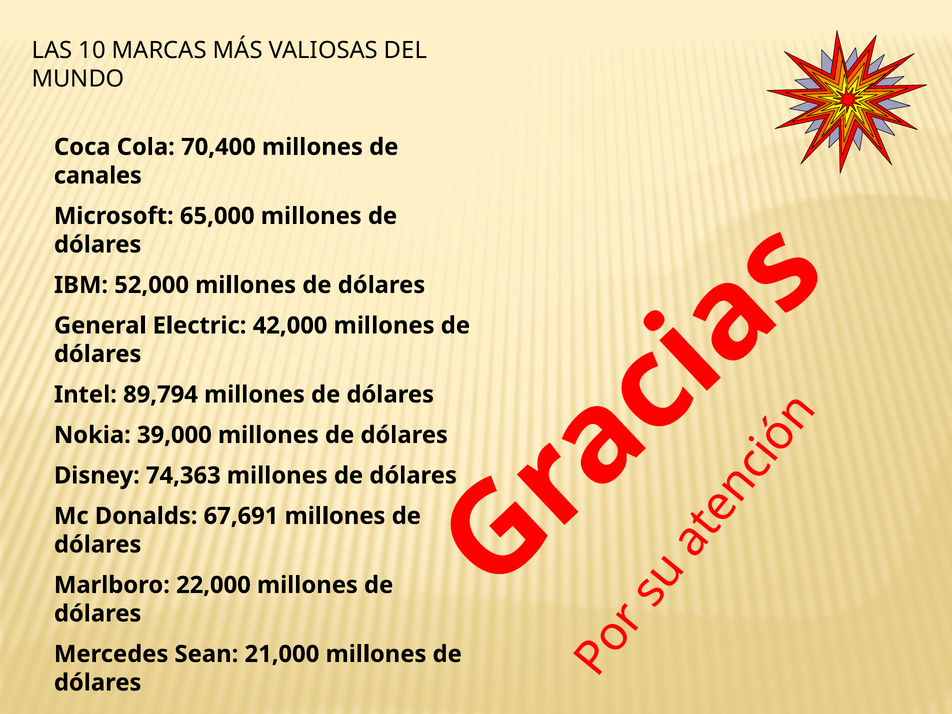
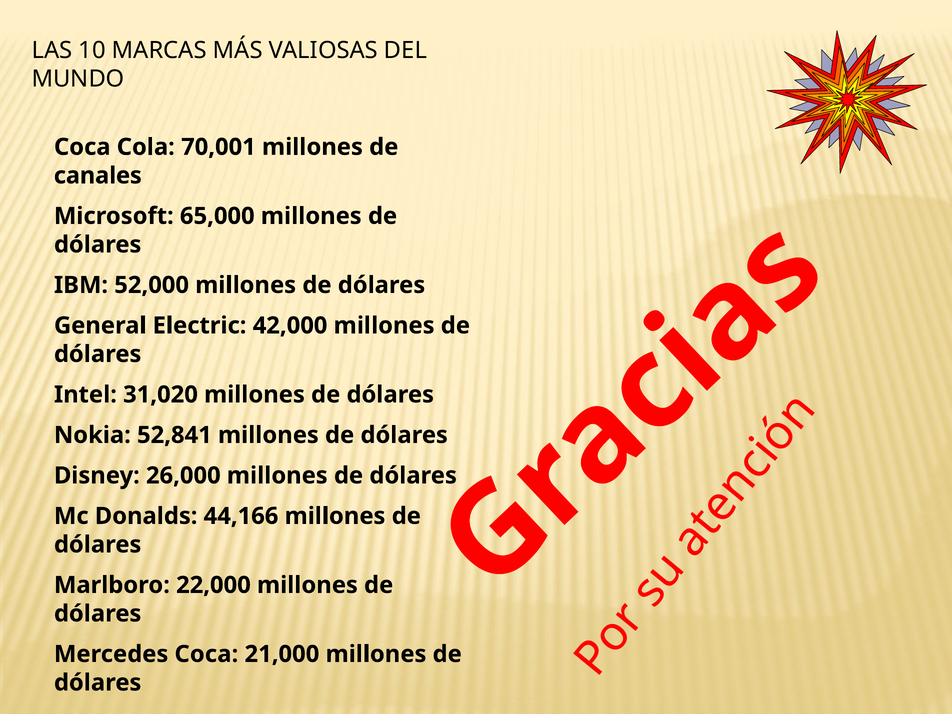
70,400: 70,400 -> 70,001
89,794: 89,794 -> 31,020
39,000: 39,000 -> 52,841
74,363: 74,363 -> 26,000
67,691: 67,691 -> 44,166
Mercedes Sean: Sean -> Coca
